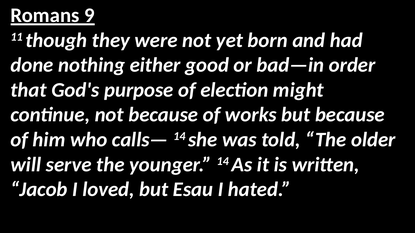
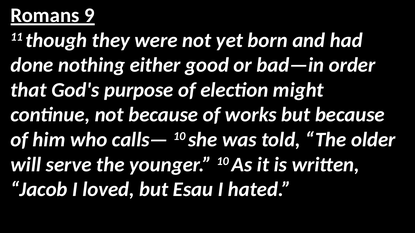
calls— 14: 14 -> 10
younger 14: 14 -> 10
